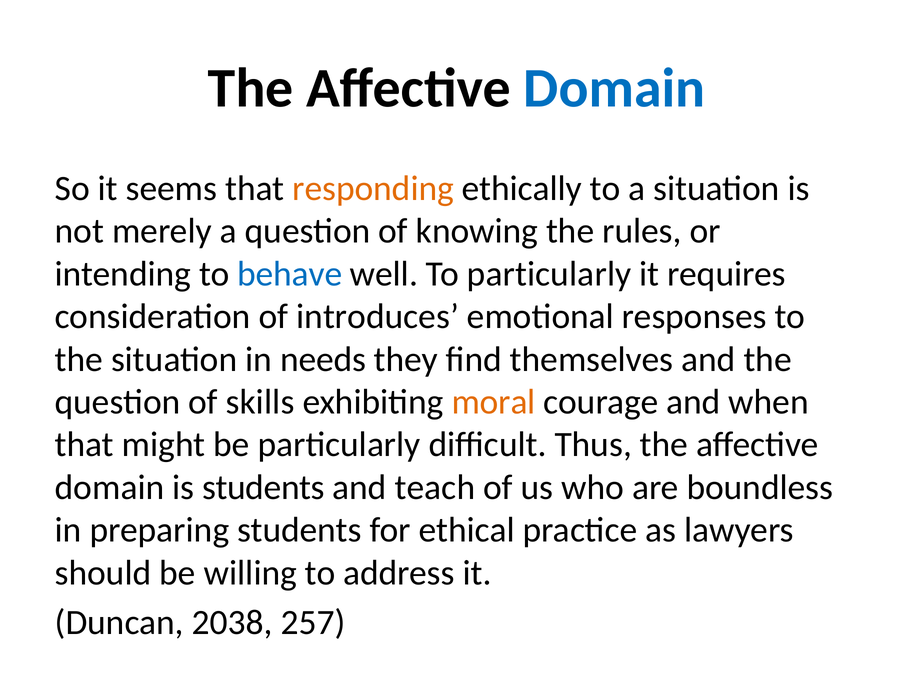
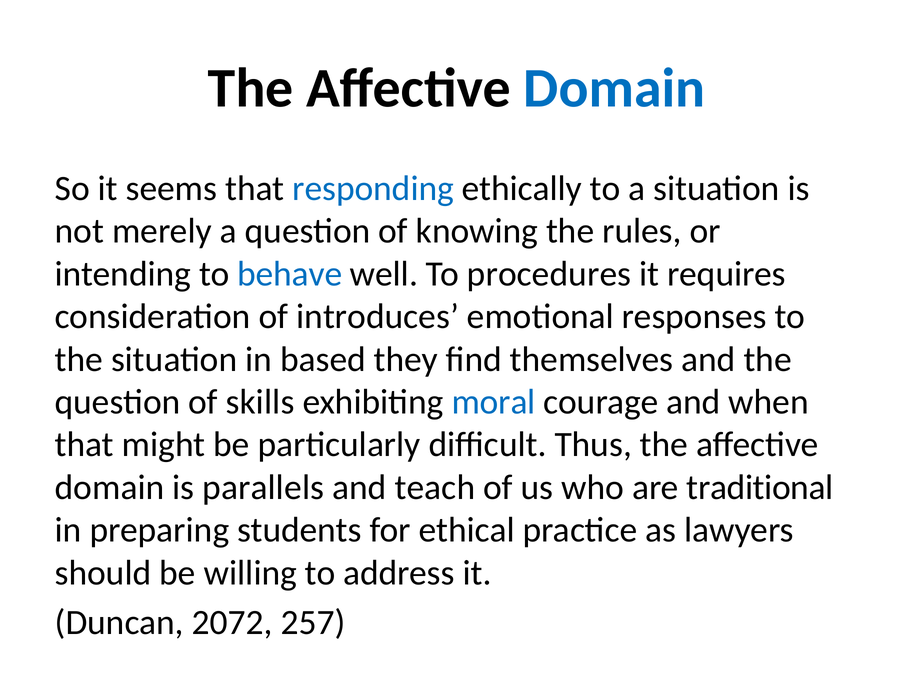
responding colour: orange -> blue
To particularly: particularly -> procedures
needs: needs -> based
moral colour: orange -> blue
is students: students -> parallels
boundless: boundless -> traditional
2038: 2038 -> 2072
